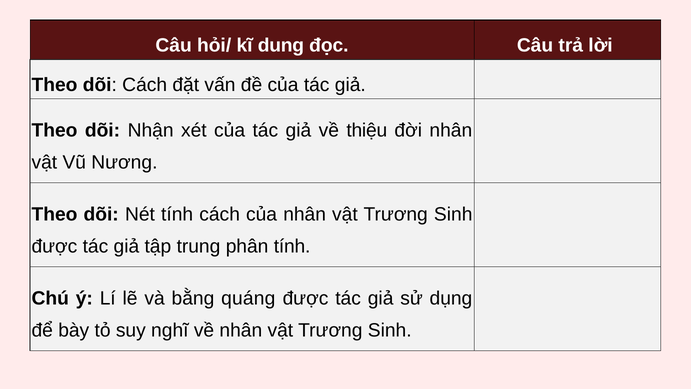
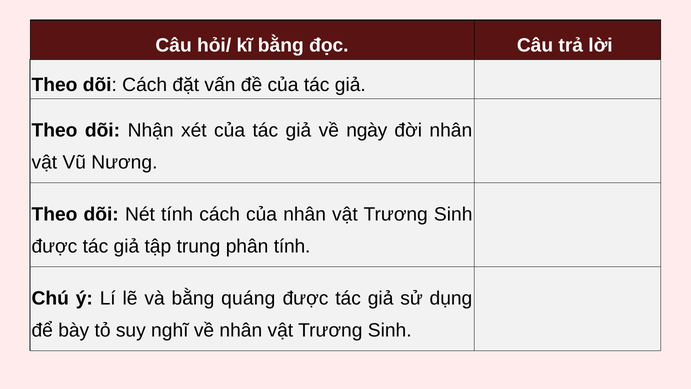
kĩ dung: dung -> bằng
thiệu: thiệu -> ngày
